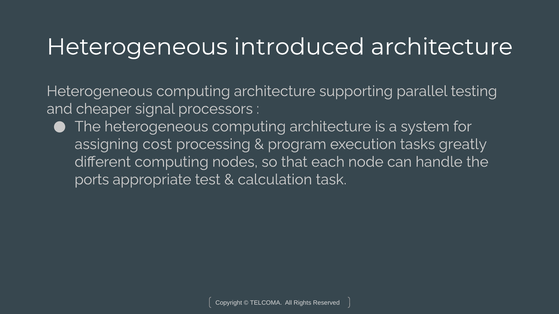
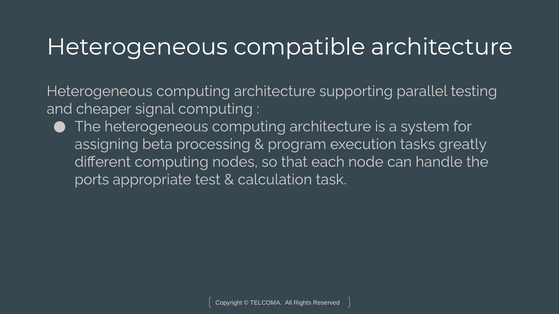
introduced: introduced -> compatible
signal processors: processors -> computing
cost: cost -> beta
